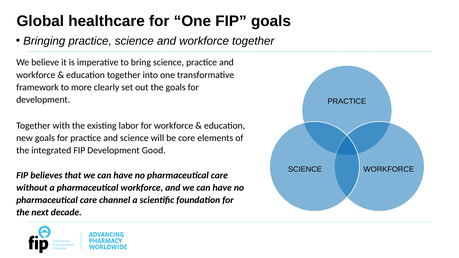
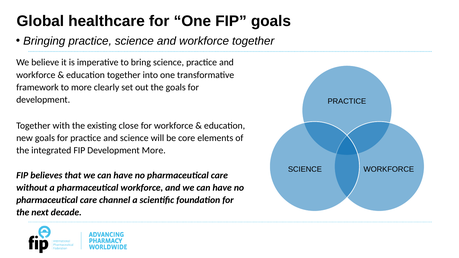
labor: labor -> close
Development Good: Good -> More
